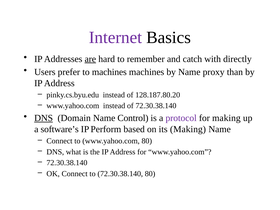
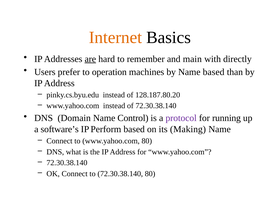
Internet colour: purple -> orange
catch: catch -> main
to machines: machines -> operation
Name proxy: proxy -> based
DNS at (44, 118) underline: present -> none
for making: making -> running
